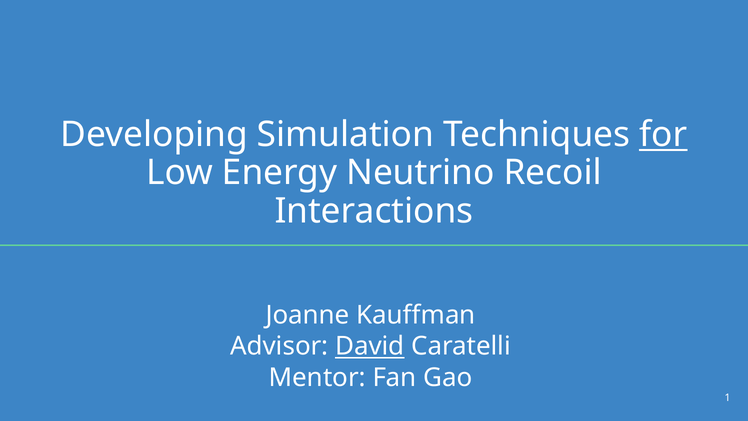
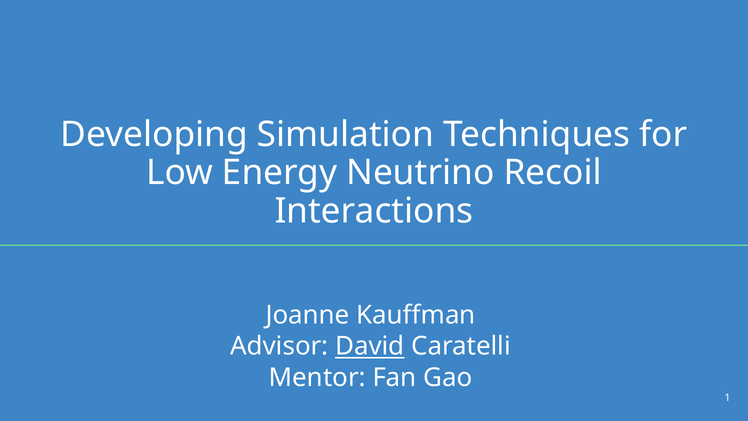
for underline: present -> none
